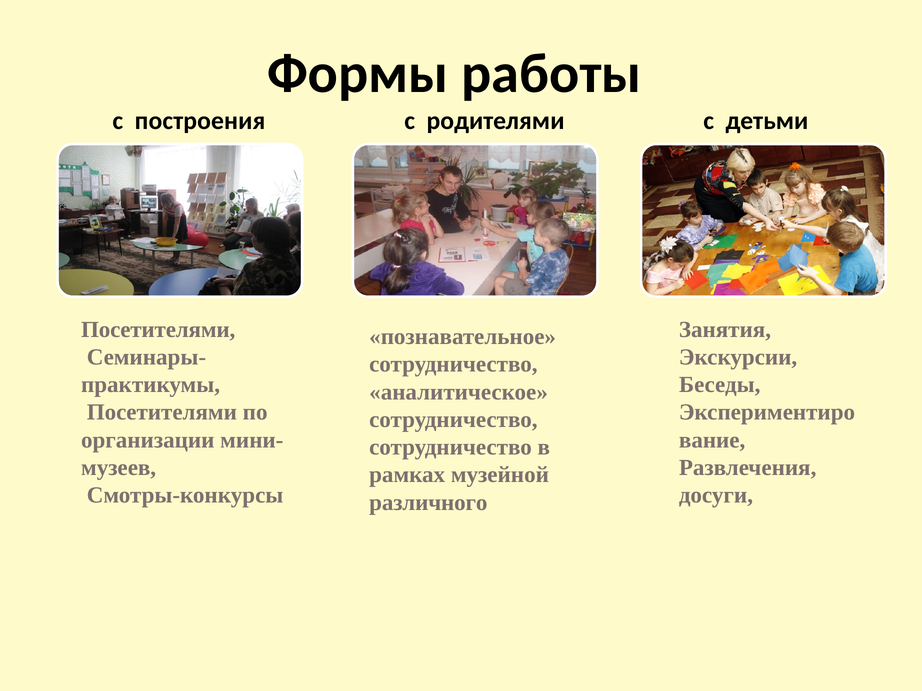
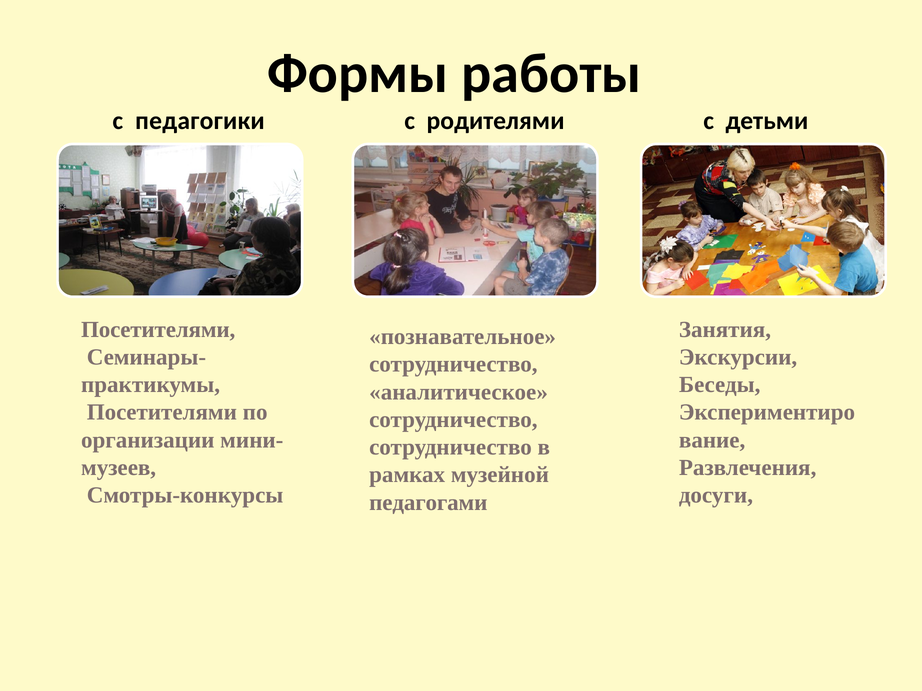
построения: построения -> педагогики
различного: различного -> педагогами
